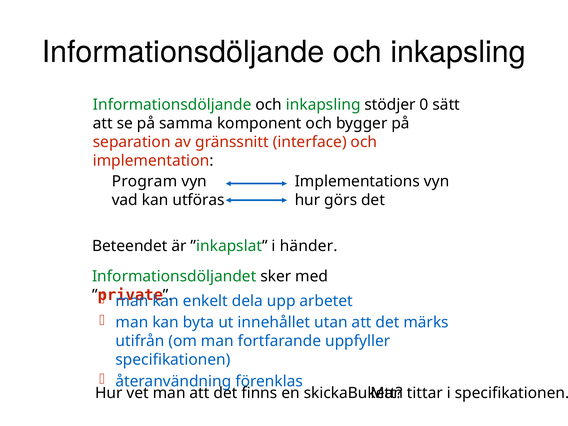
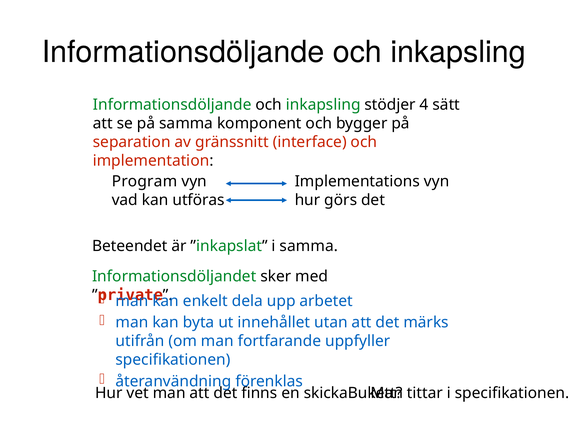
0: 0 -> 4
i händer: händer -> samma
